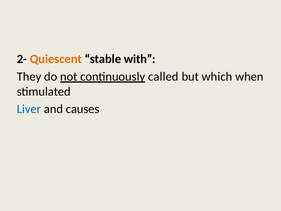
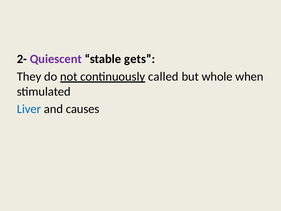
Quiescent colour: orange -> purple
with: with -> gets
which: which -> whole
